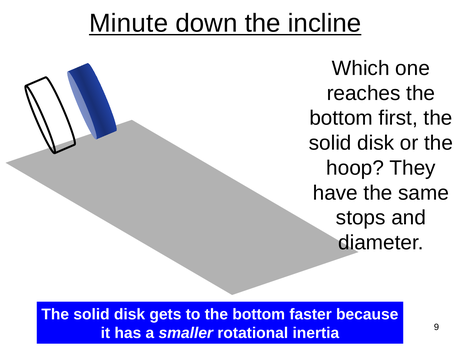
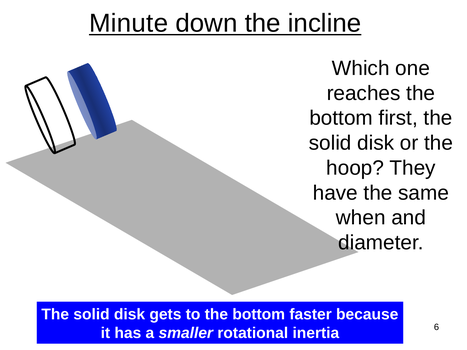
stops: stops -> when
9: 9 -> 6
